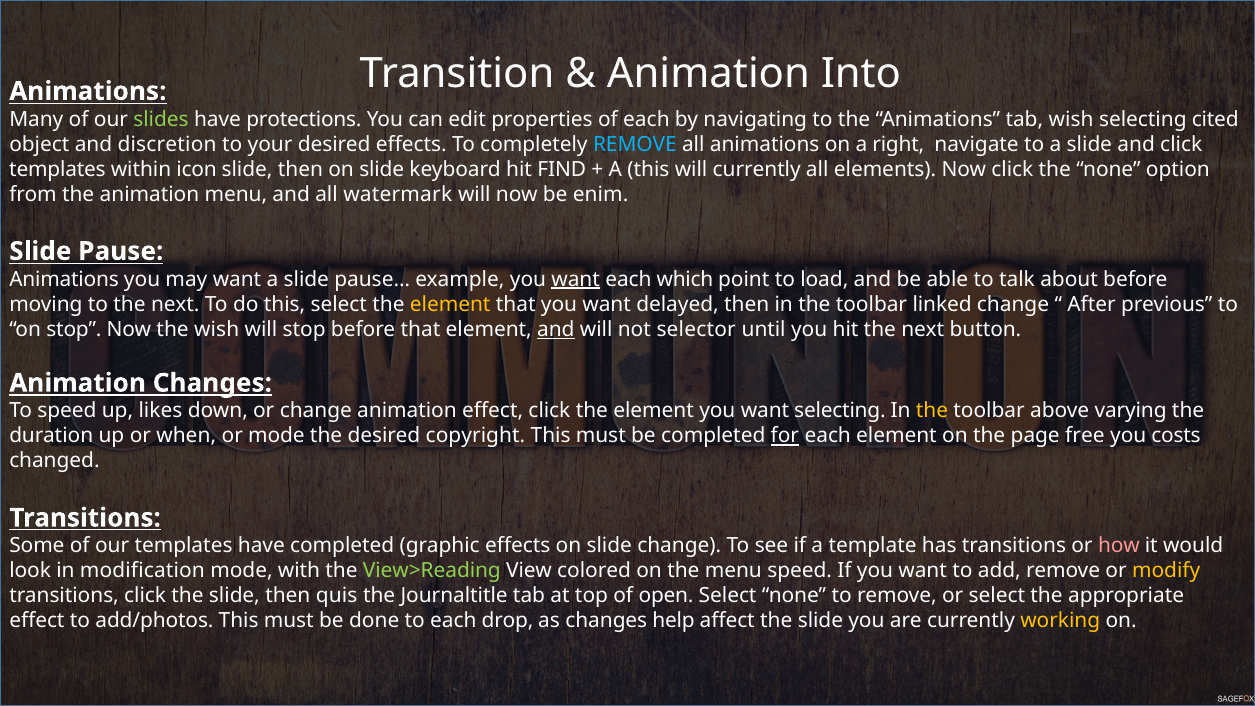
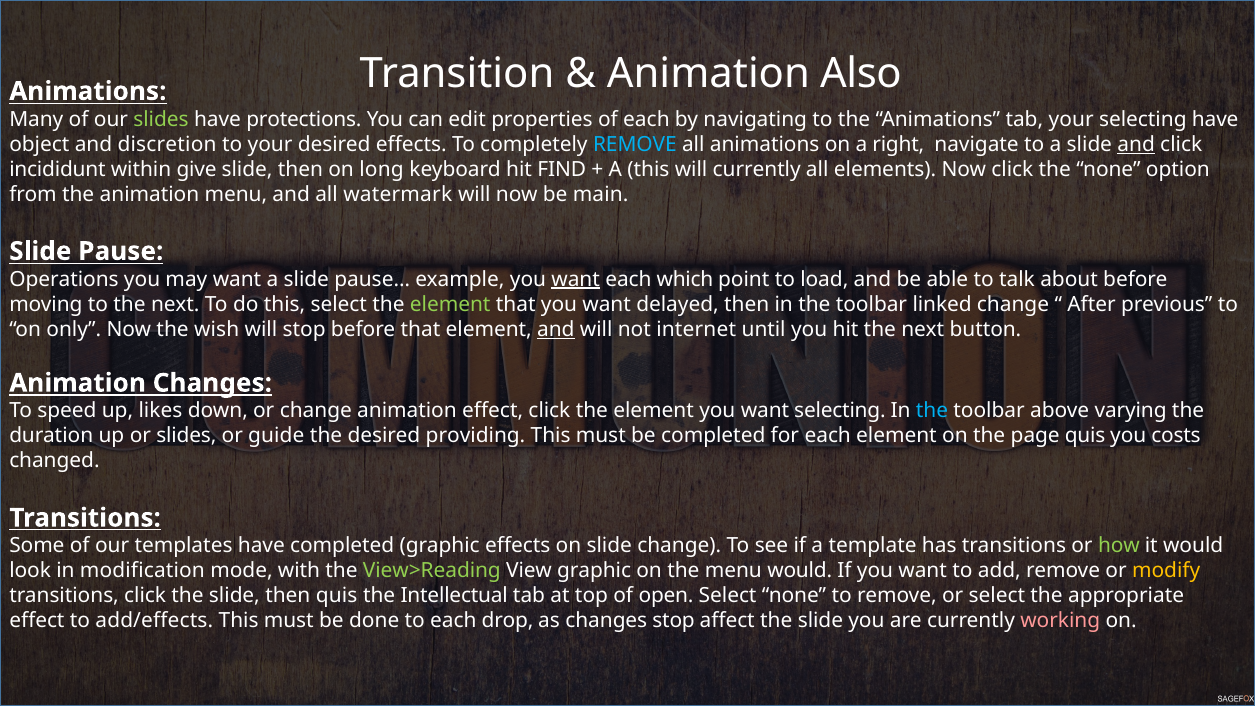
Into: Into -> Also
tab wish: wish -> your
selecting cited: cited -> have
and at (1136, 144) underline: none -> present
templates at (57, 169): templates -> incididunt
icon: icon -> give
then on slide: slide -> long
enim: enim -> main
Animations at (64, 279): Animations -> Operations
element at (450, 304) colour: yellow -> light green
on stop: stop -> only
selector: selector -> internet
the at (932, 411) colour: yellow -> light blue
or when: when -> slides
or mode: mode -> guide
copyright: copyright -> providing
for underline: present -> none
page free: free -> quis
how colour: pink -> light green
View colored: colored -> graphic
menu speed: speed -> would
Journaltitle: Journaltitle -> Intellectual
add/photos: add/photos -> add/effects
changes help: help -> stop
working colour: yellow -> pink
